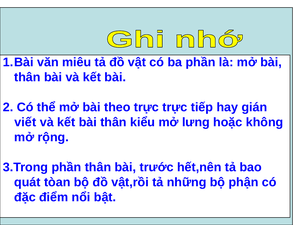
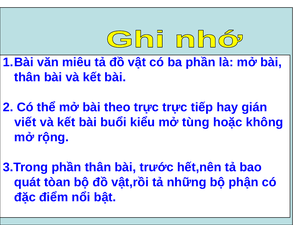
kết bài thân: thân -> buổi
lưng: lưng -> tùng
